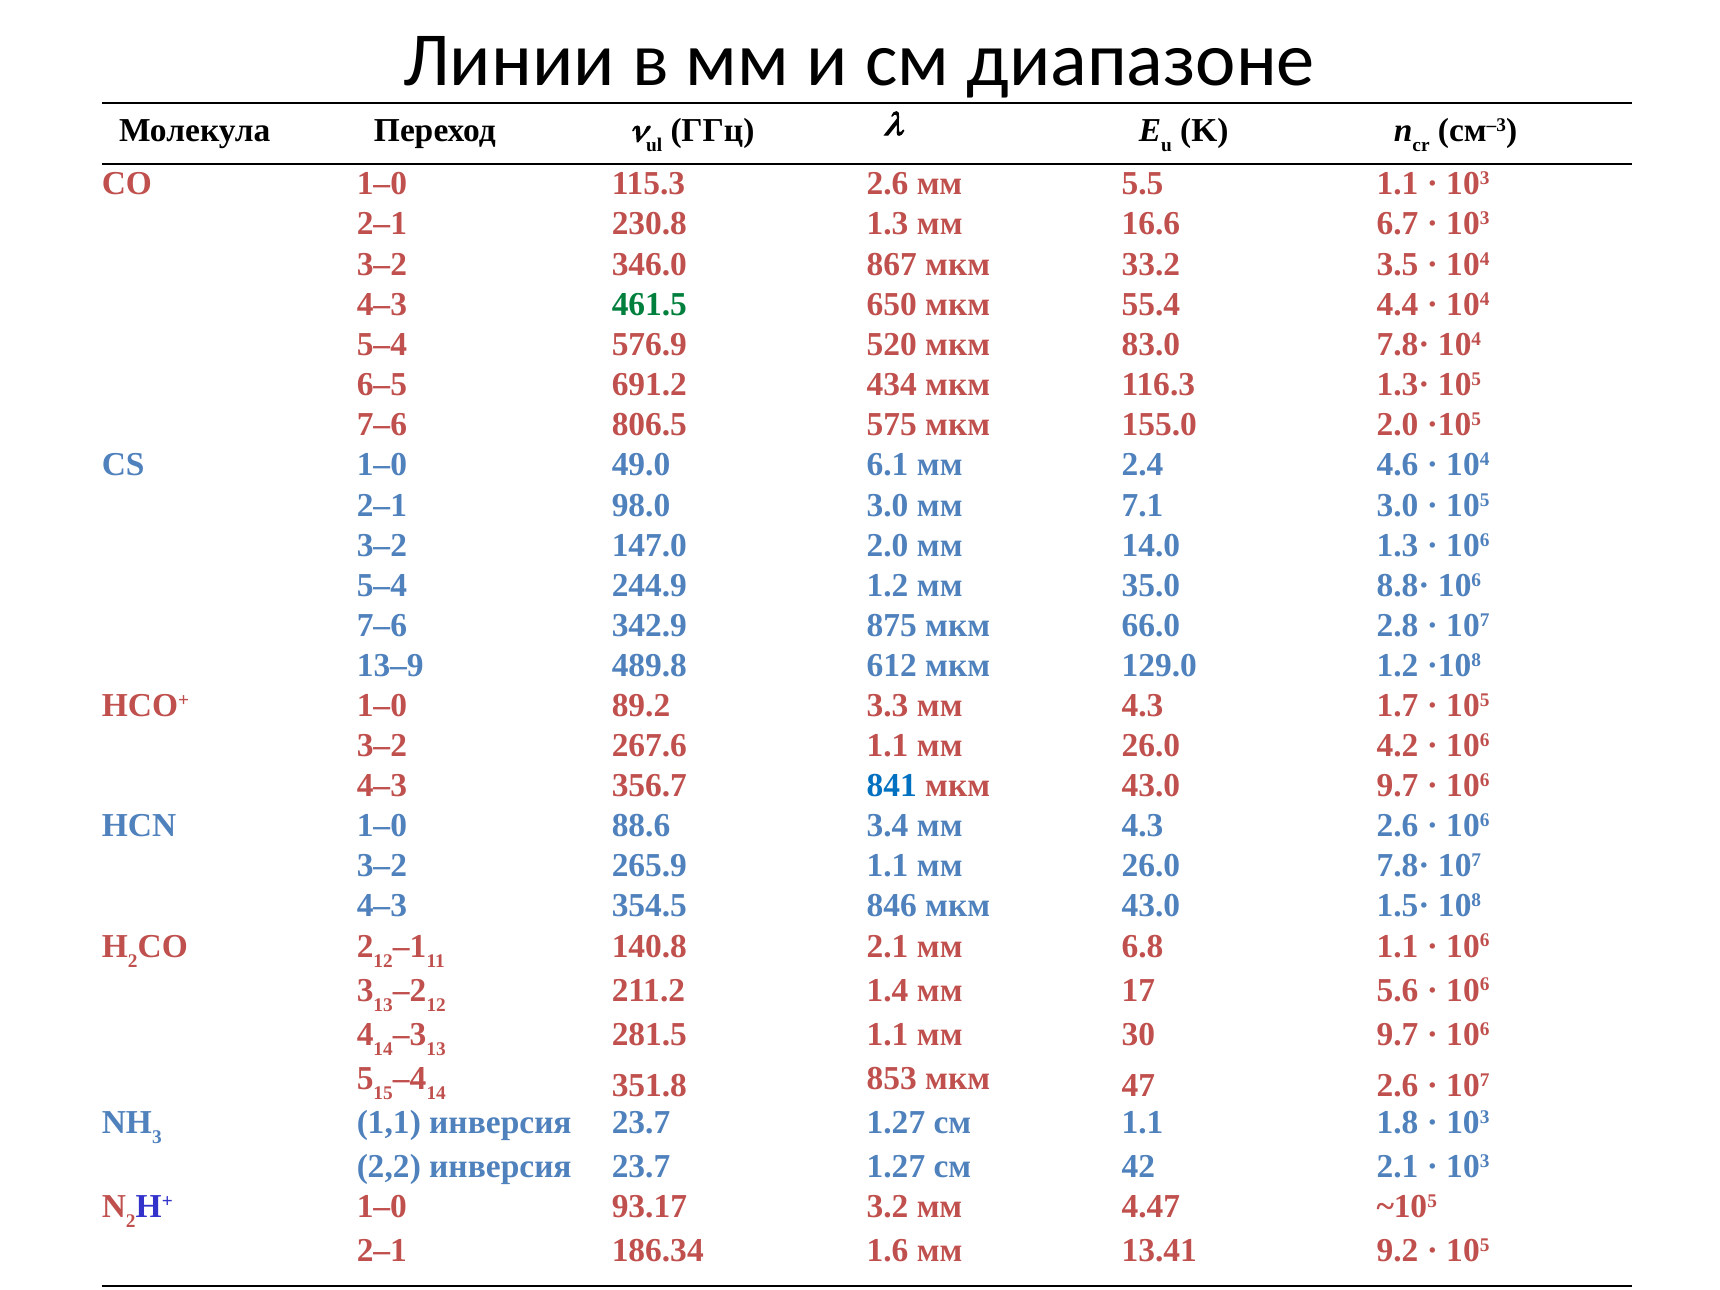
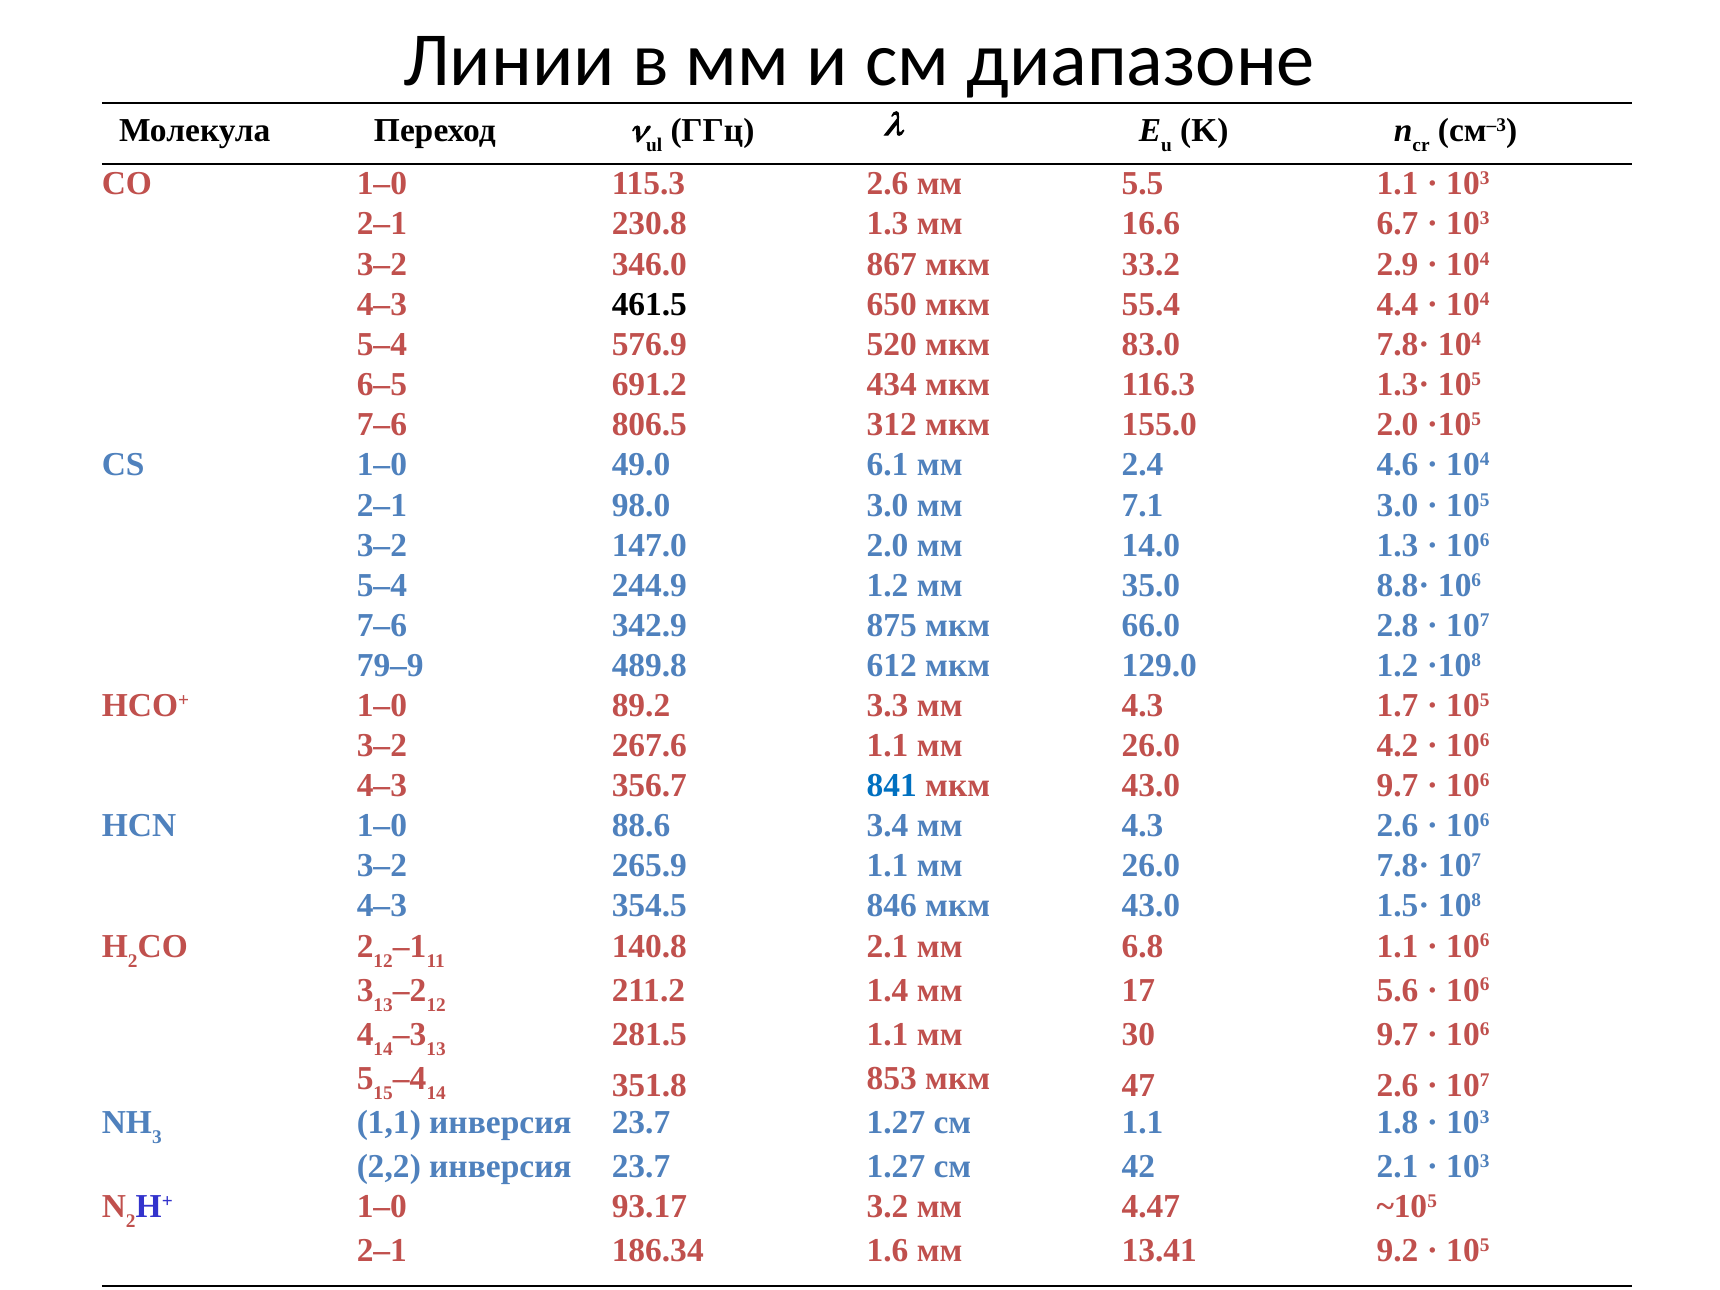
3.5: 3.5 -> 2.9
461.5 colour: green -> black
575: 575 -> 312
13–9: 13–9 -> 79–9
